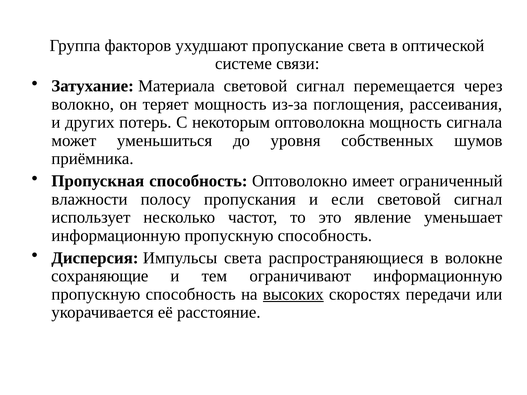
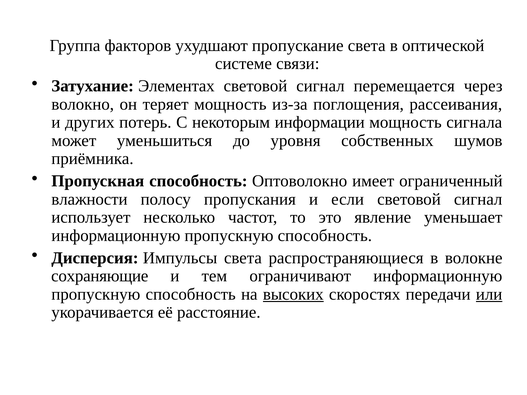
Материала: Материала -> Элементах
оптоволокна: оптоволокна -> информации
или underline: none -> present
